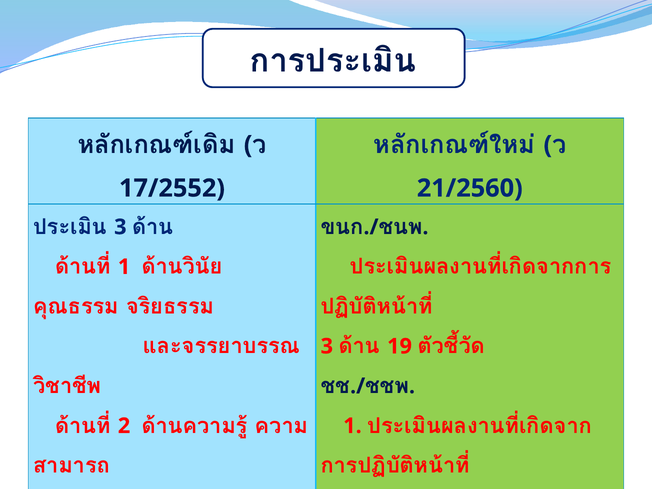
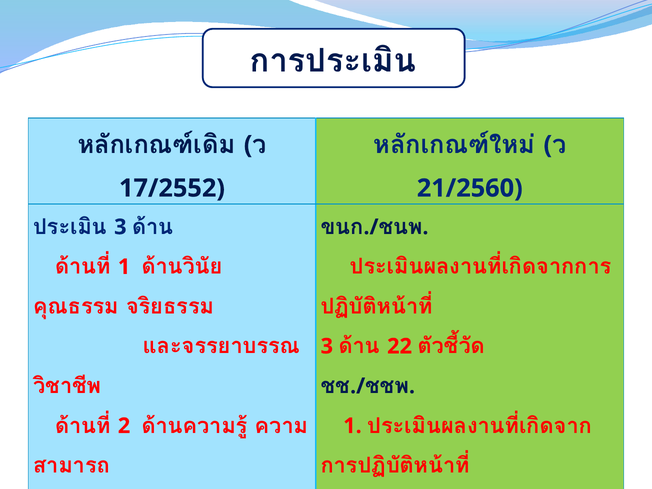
19: 19 -> 22
